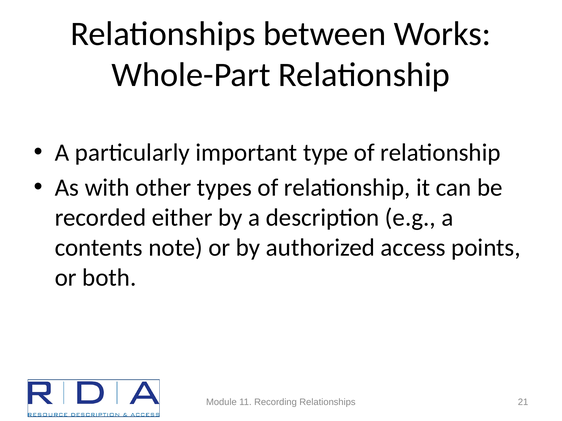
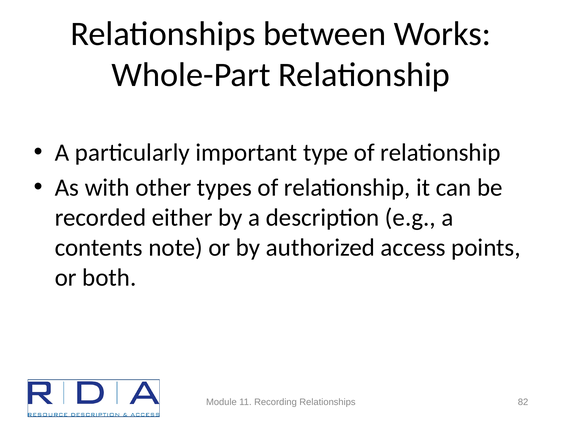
21: 21 -> 82
